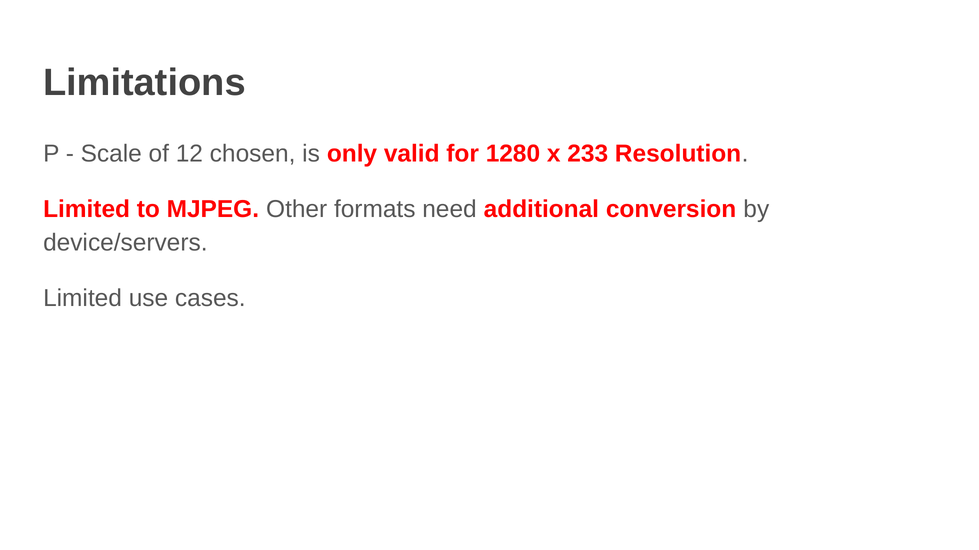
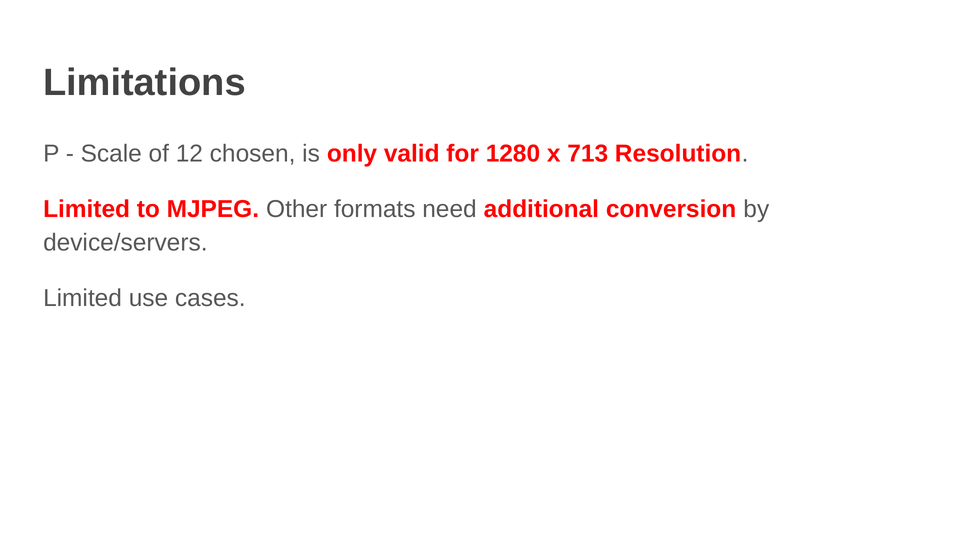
233: 233 -> 713
